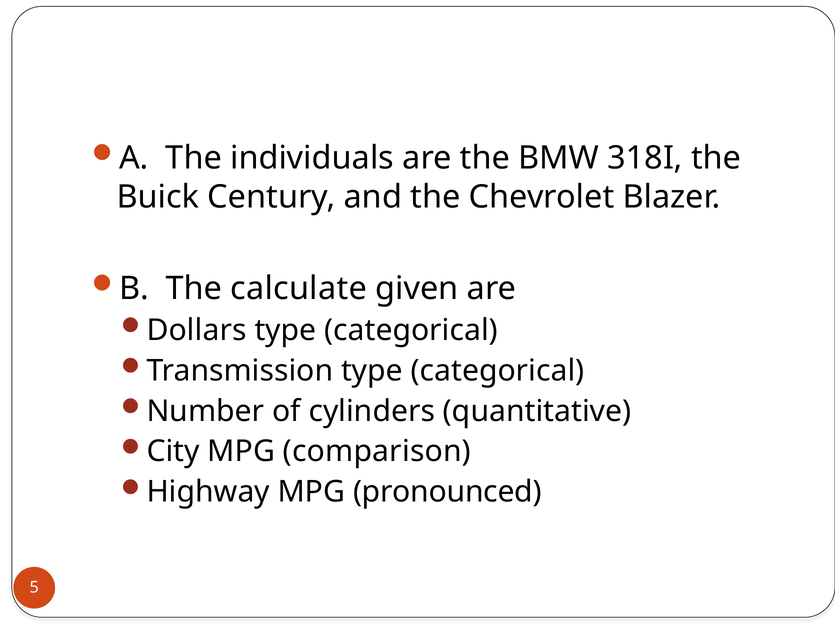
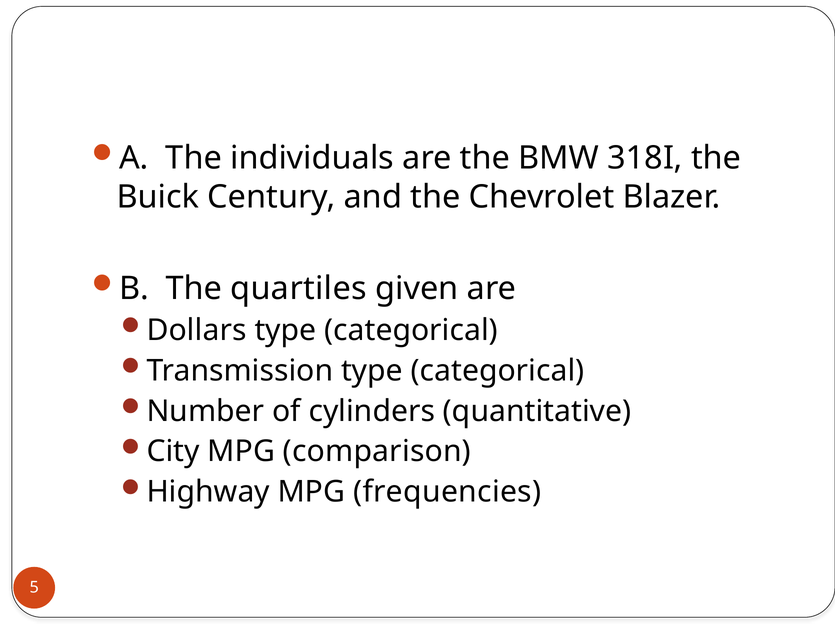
calculate: calculate -> quartiles
pronounced: pronounced -> frequencies
